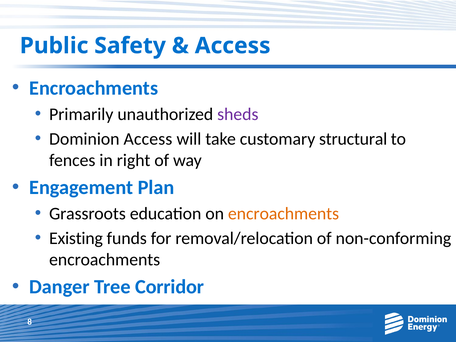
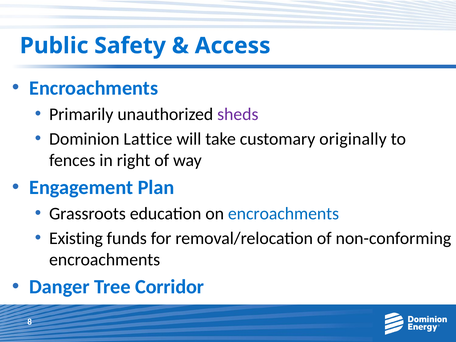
Dominion Access: Access -> Lattice
structural: structural -> originally
encroachments at (284, 214) colour: orange -> blue
